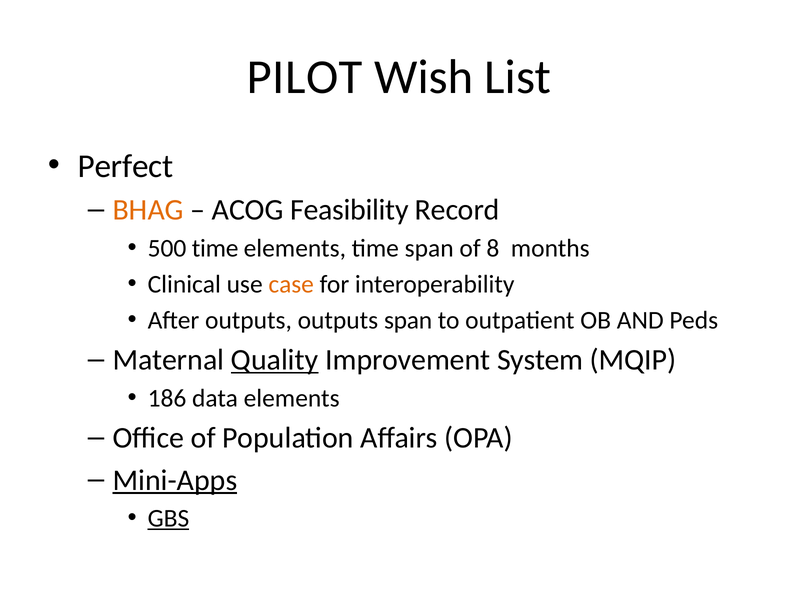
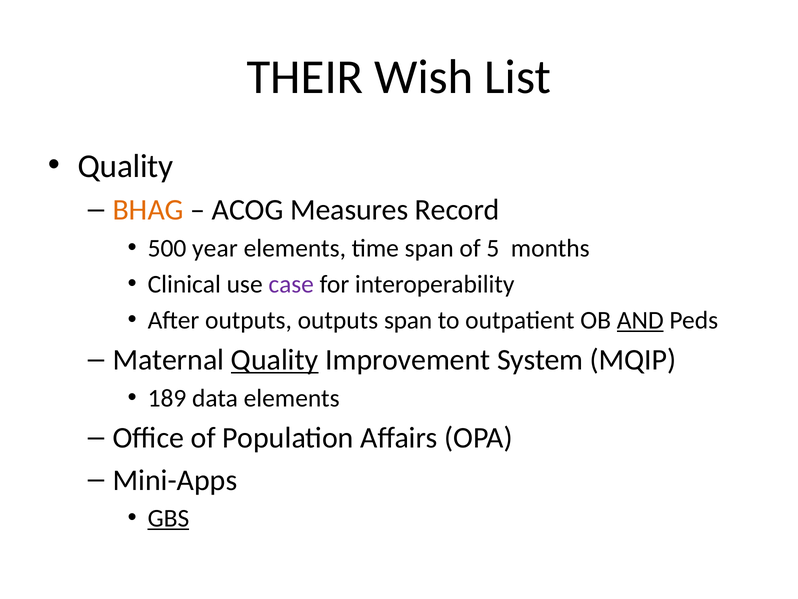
PILOT: PILOT -> THEIR
Perfect at (126, 166): Perfect -> Quality
Feasibility: Feasibility -> Measures
500 time: time -> year
8: 8 -> 5
case colour: orange -> purple
AND underline: none -> present
186: 186 -> 189
Mini-Apps underline: present -> none
